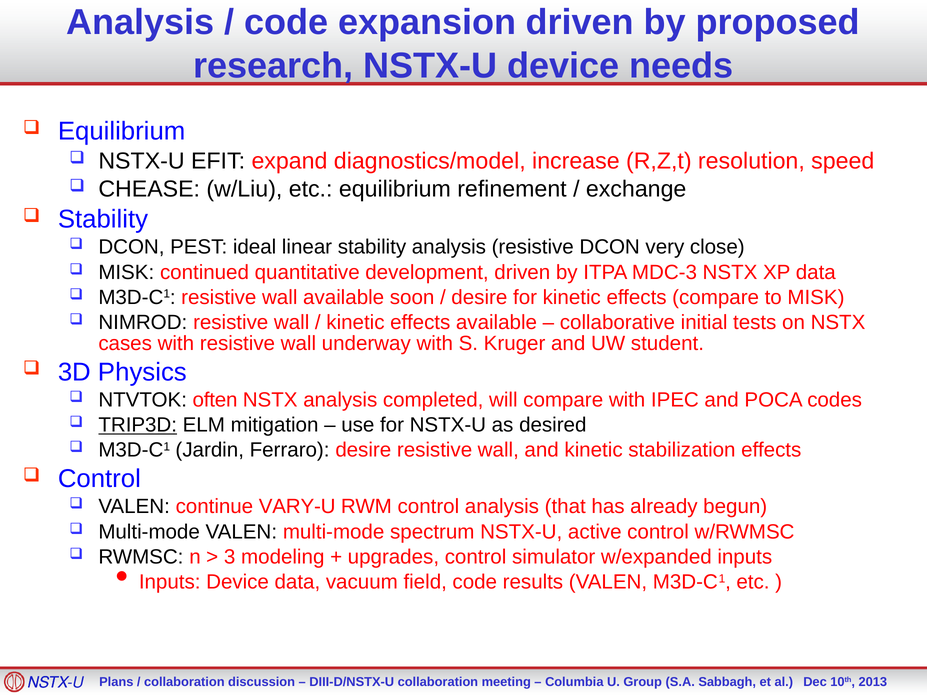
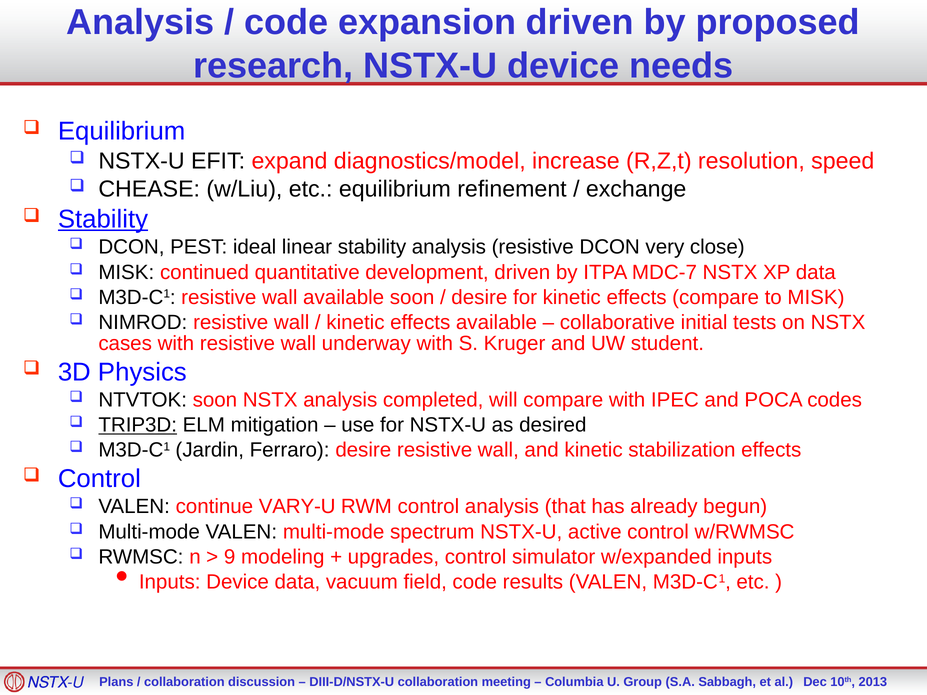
Stability at (103, 219) underline: none -> present
MDC-3: MDC-3 -> MDC-7
NTVTOK often: often -> soon
3: 3 -> 9
